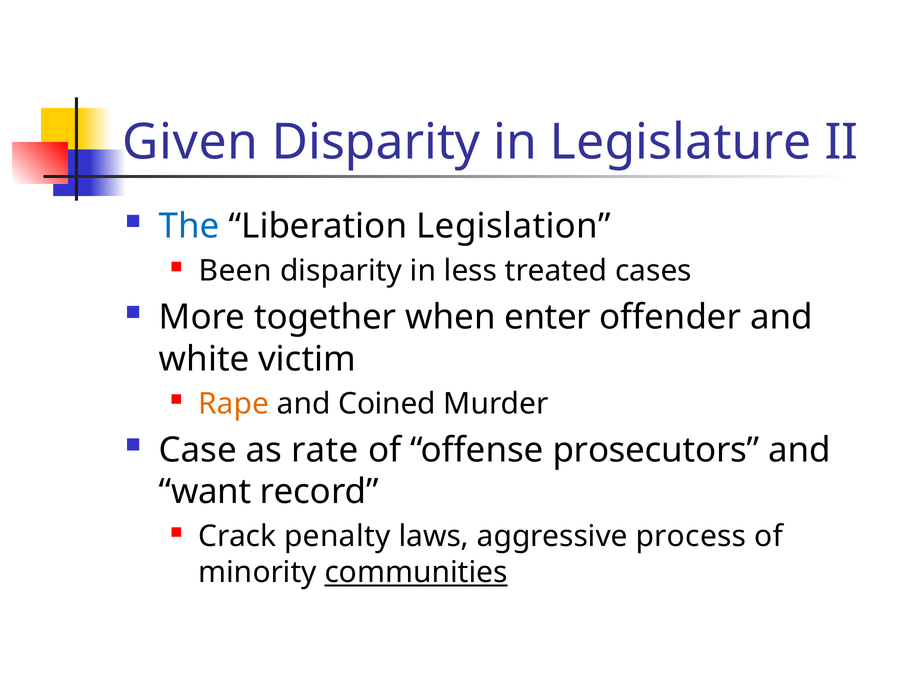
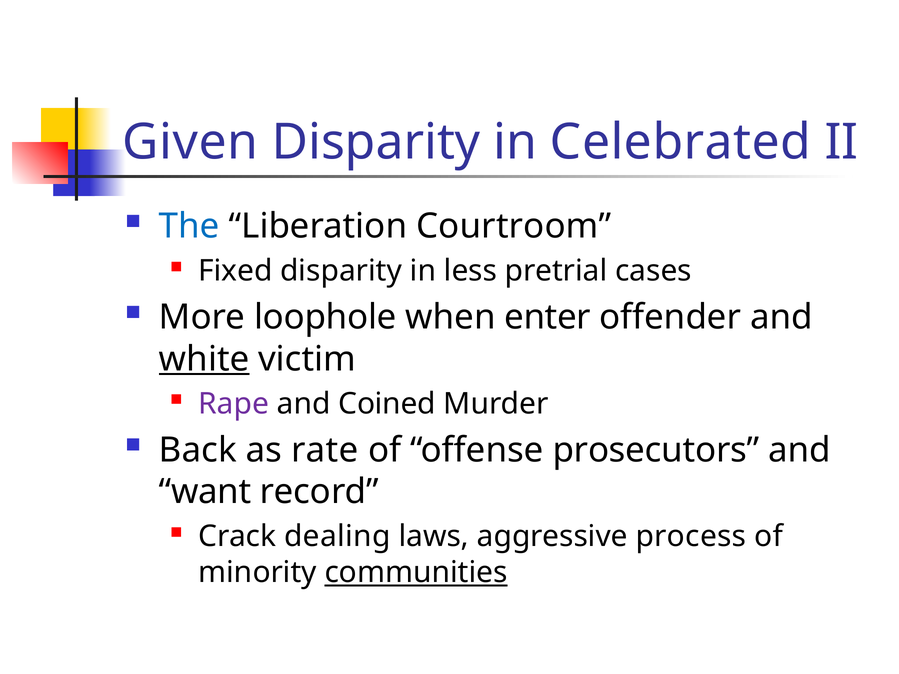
Legislature: Legislature -> Celebrated
Legislation: Legislation -> Courtroom
Been: Been -> Fixed
treated: treated -> pretrial
together: together -> loophole
white underline: none -> present
Rape colour: orange -> purple
Case: Case -> Back
penalty: penalty -> dealing
